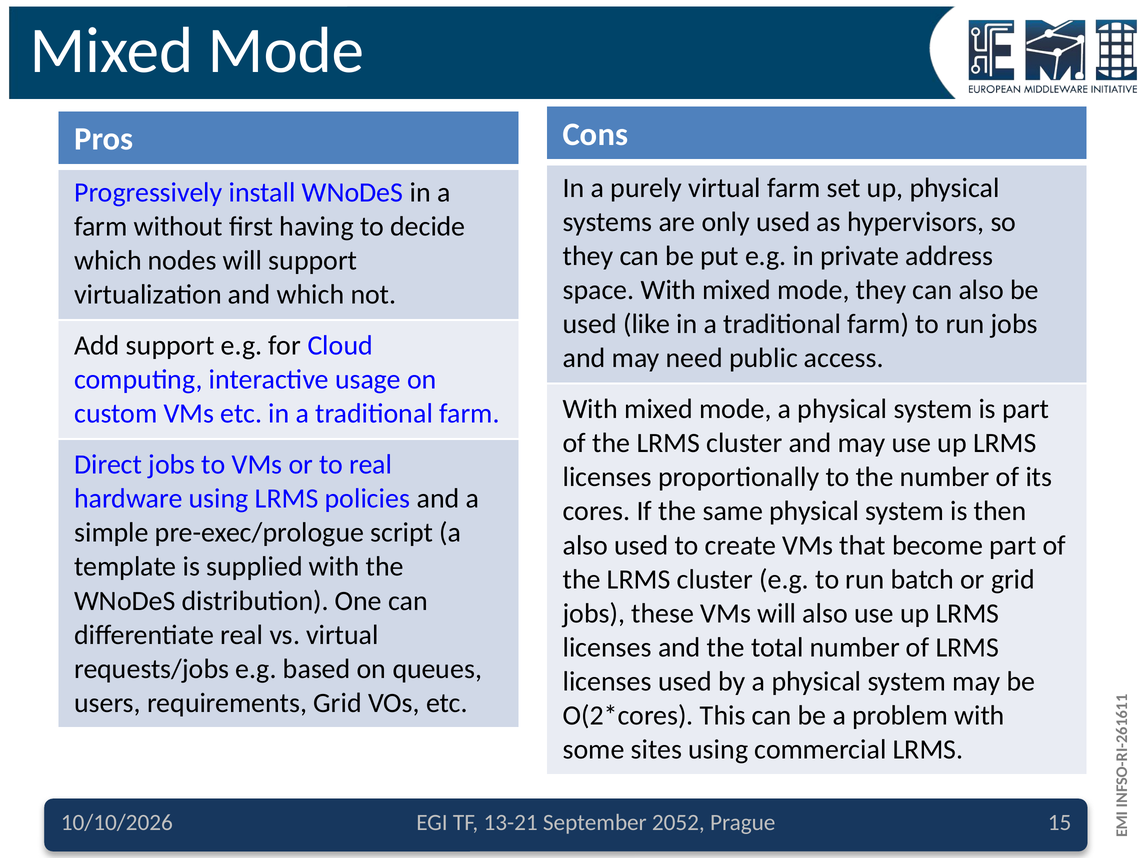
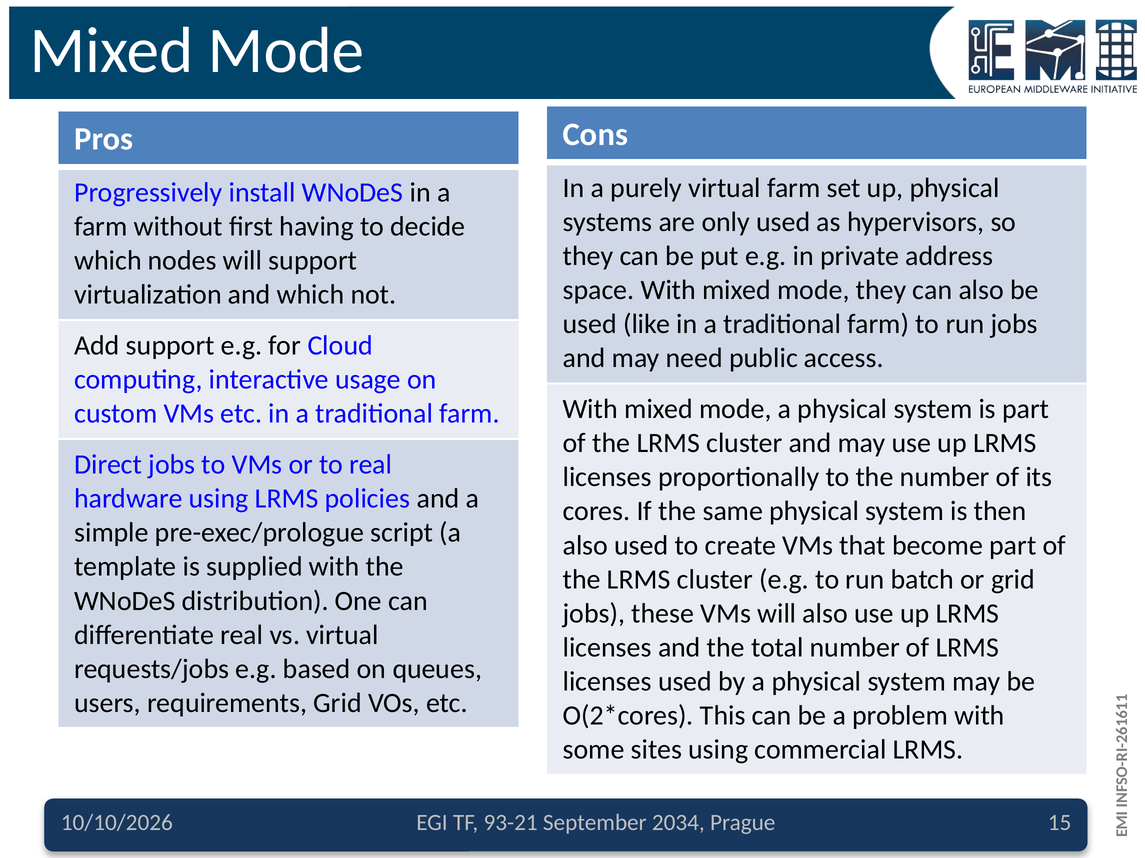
13-21: 13-21 -> 93-21
2052: 2052 -> 2034
